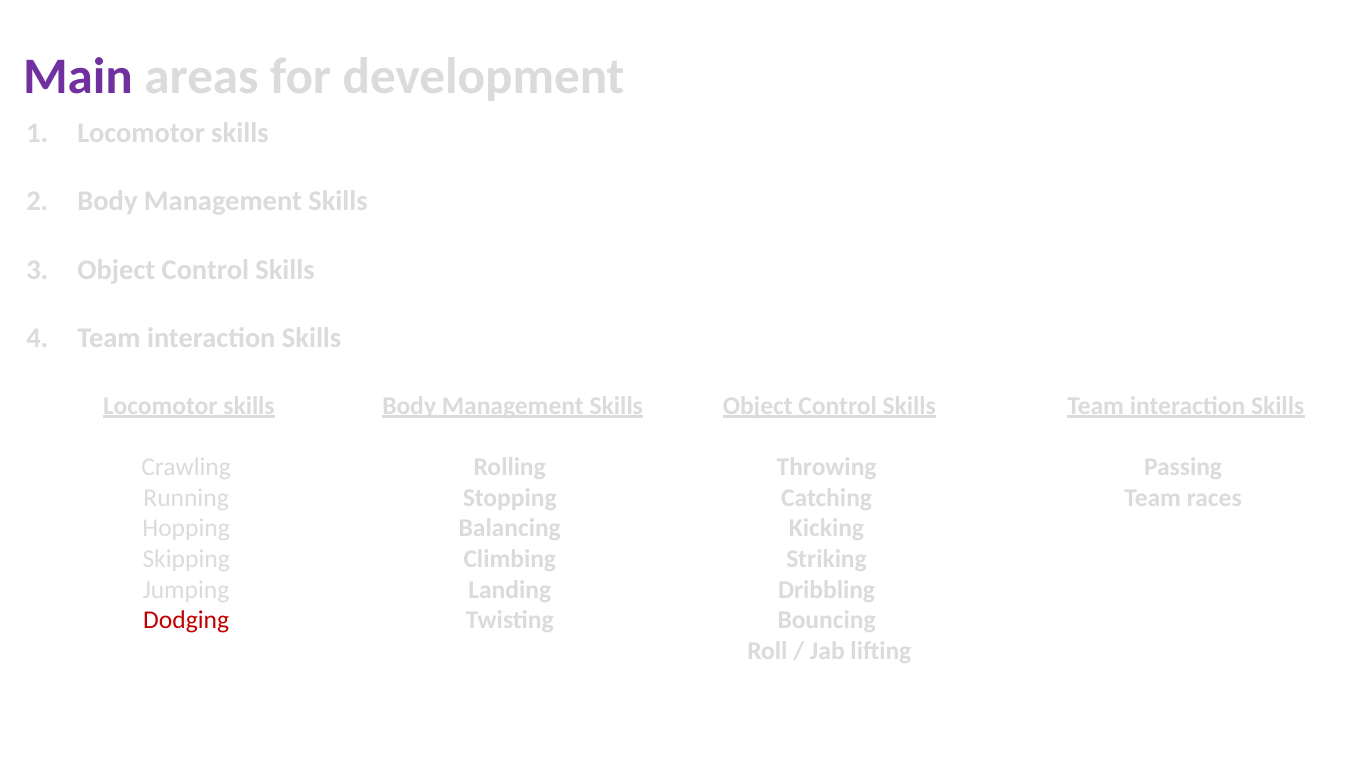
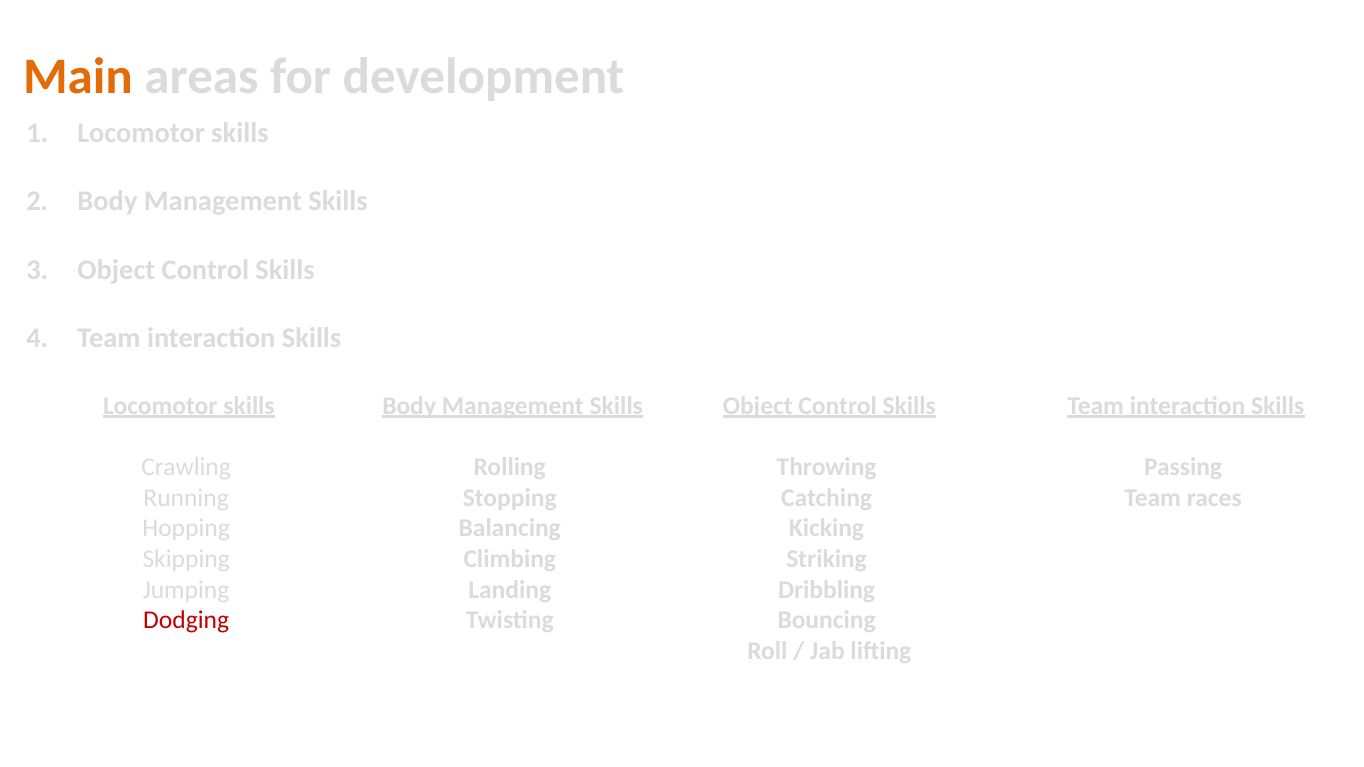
Main colour: purple -> orange
